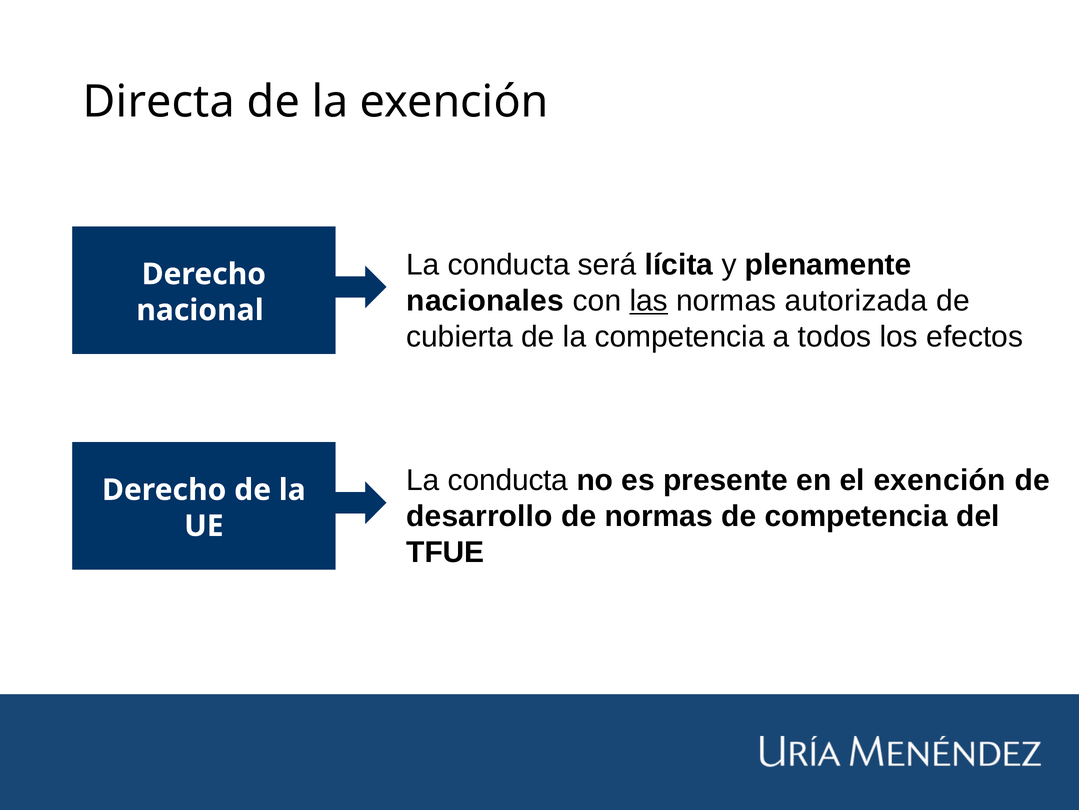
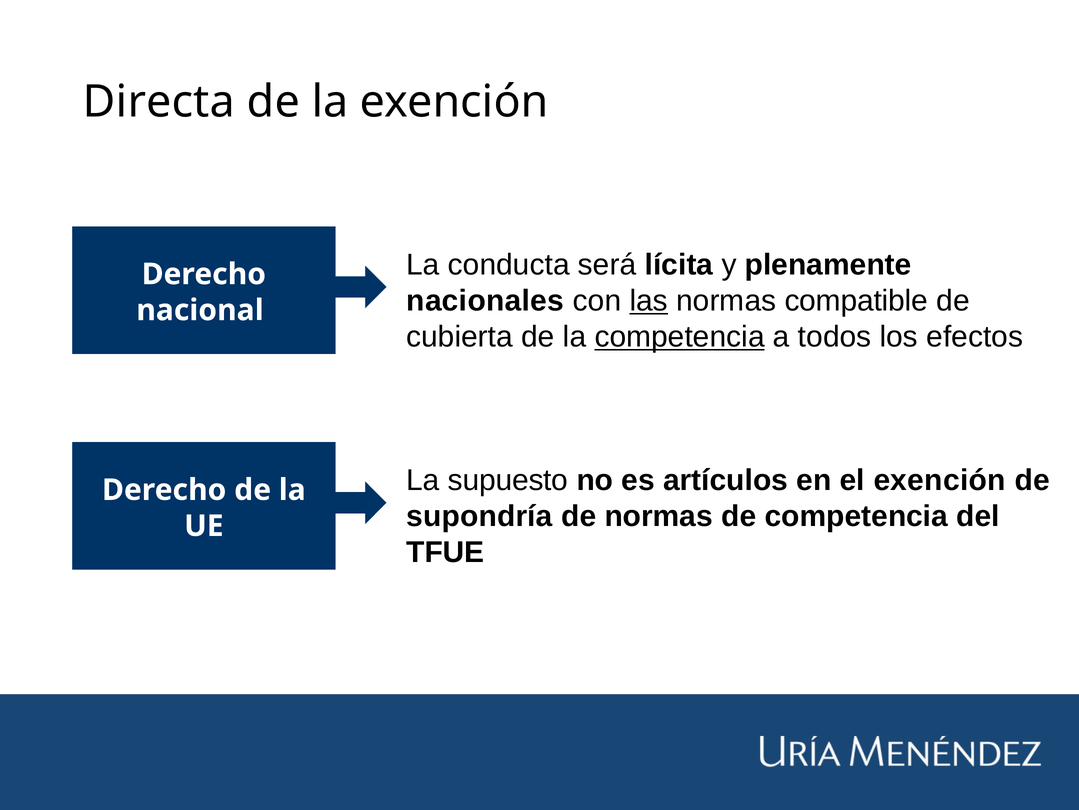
autorizada: autorizada -> compatible
competencia at (680, 336) underline: none -> present
conducta at (508, 480): conducta -> supuesto
presente: presente -> artículos
desarrollo: desarrollo -> supondría
